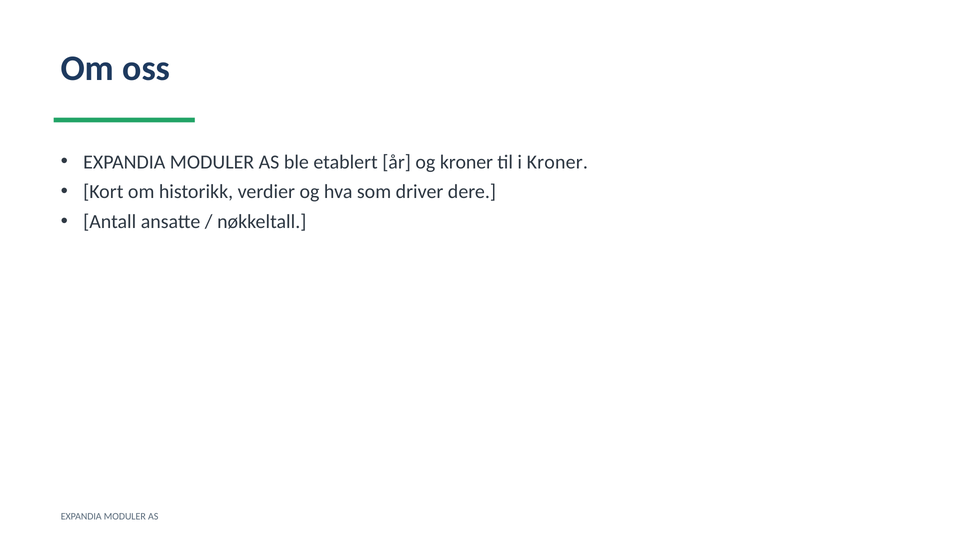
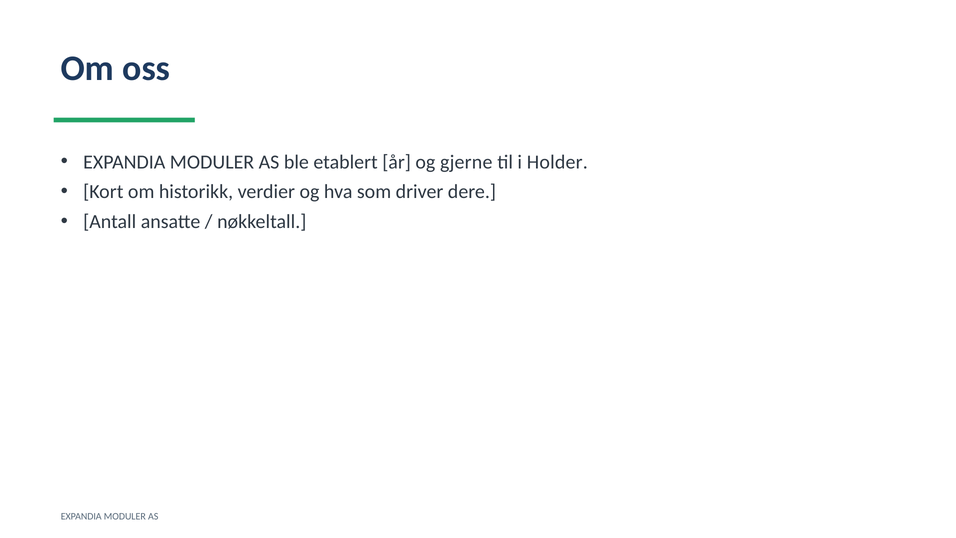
og kroner: kroner -> gjerne
i Kroner: Kroner -> Holder
